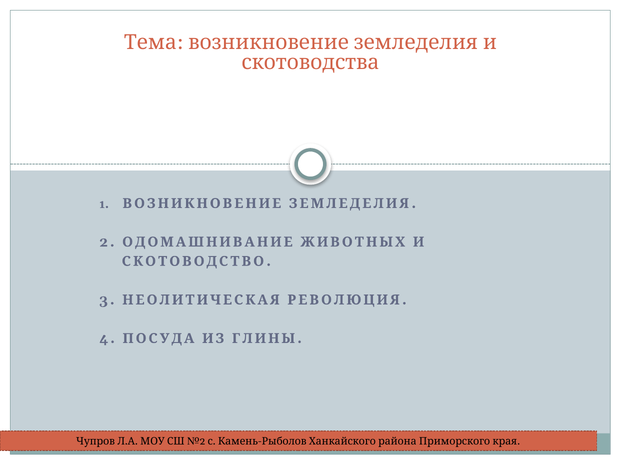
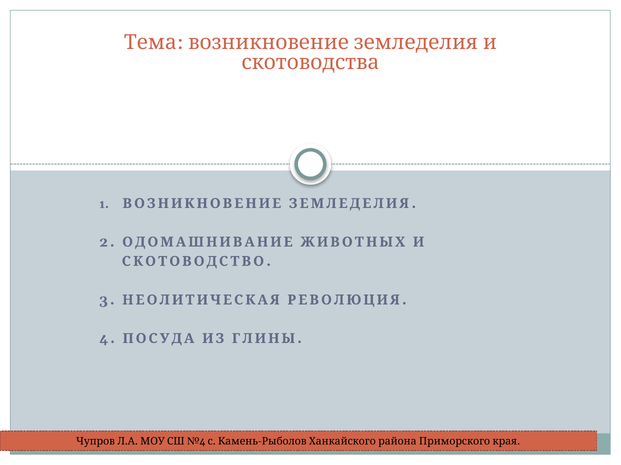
№2: №2 -> №4
